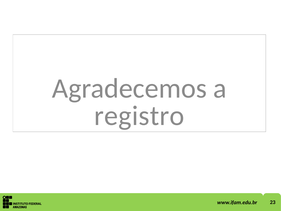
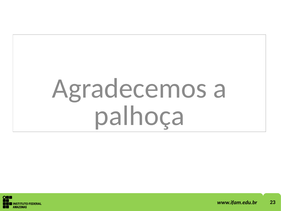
registro: registro -> palhoça
